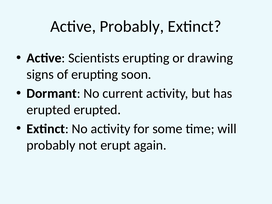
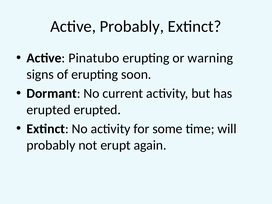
Scientists: Scientists -> Pinatubo
drawing: drawing -> warning
